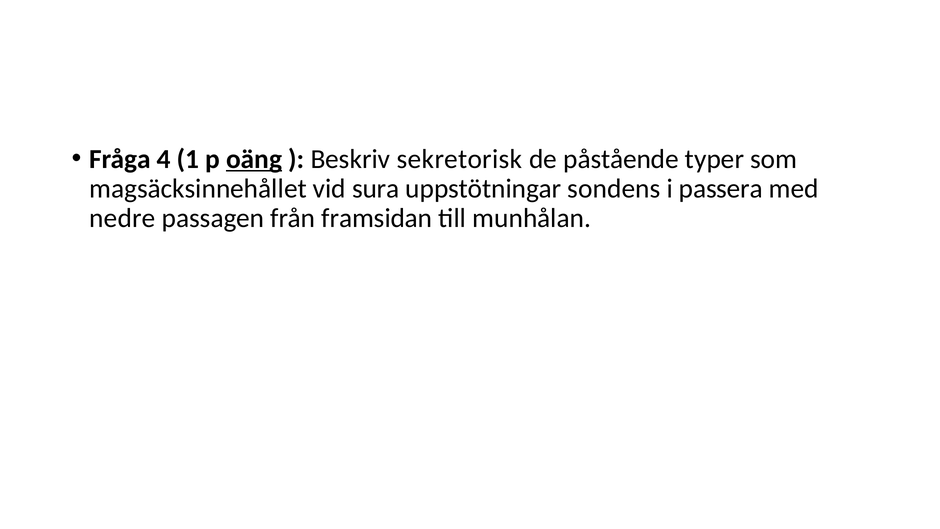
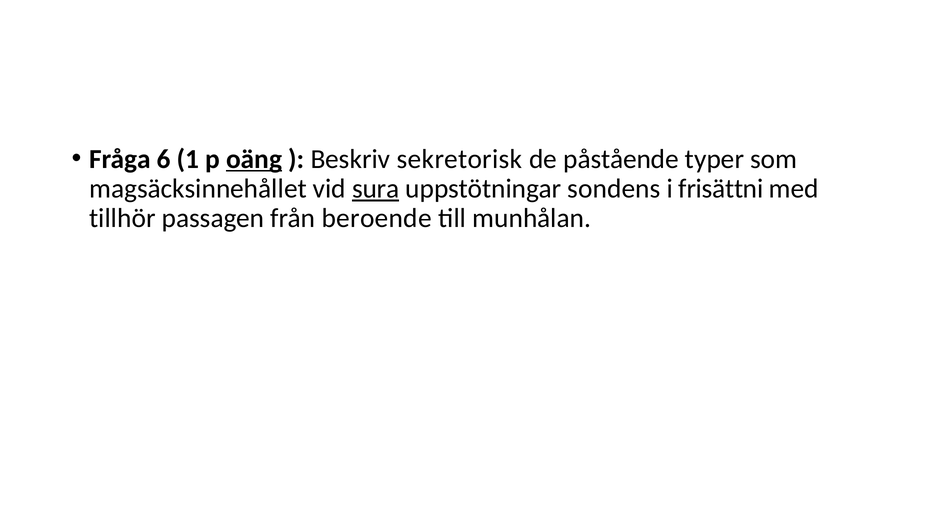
4: 4 -> 6
sura underline: none -> present
passera: passera -> frisättni
nedre: nedre -> tillhör
framsidan: framsidan -> beroende
